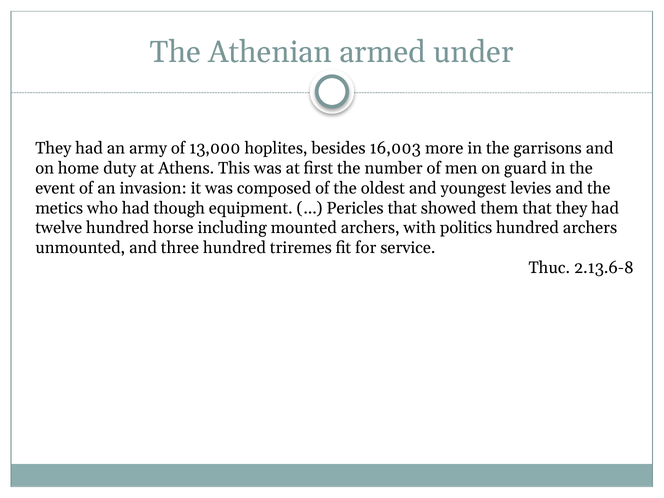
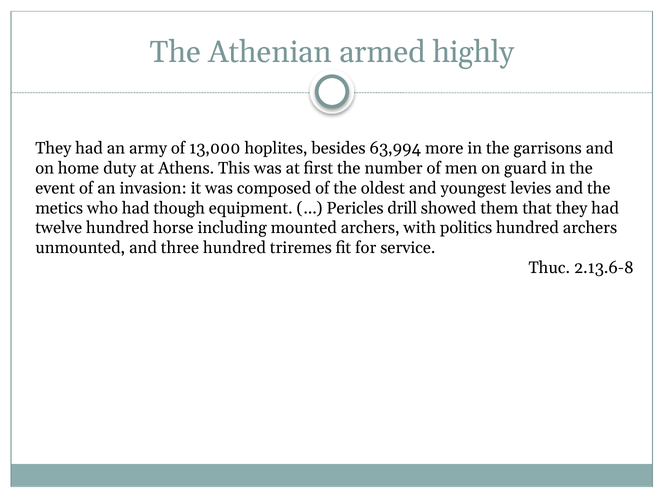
under: under -> highly
16,003: 16,003 -> 63,994
Pericles that: that -> drill
